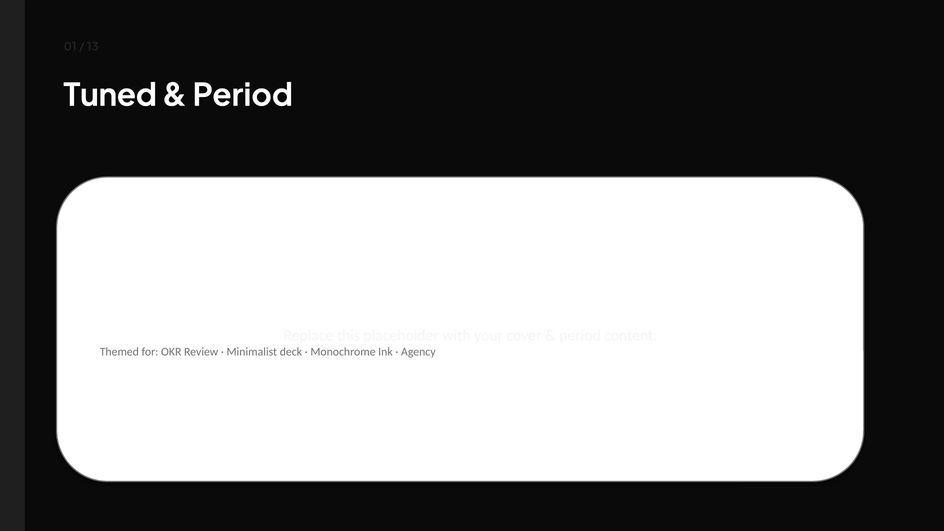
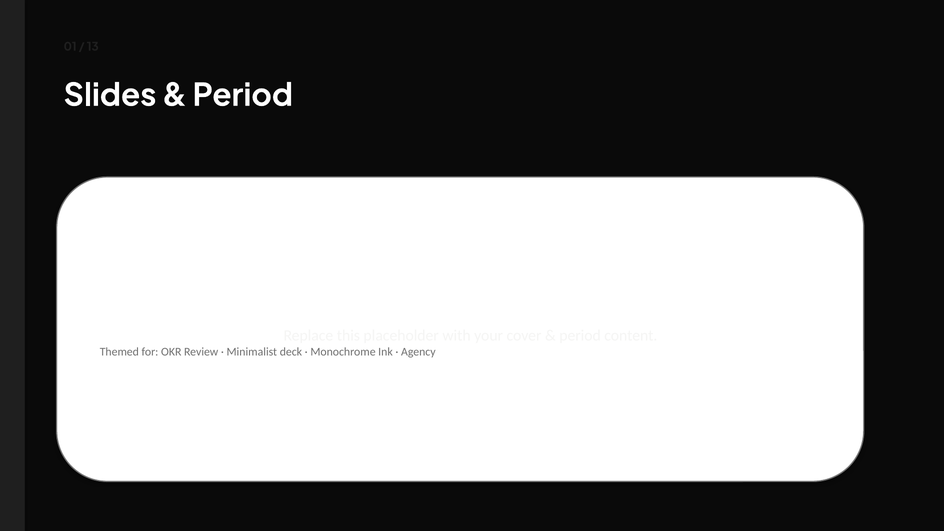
Tuned: Tuned -> Slides
